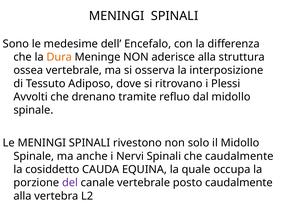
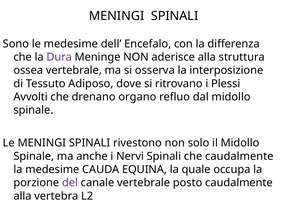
Dura colour: orange -> purple
tramite: tramite -> organo
la cosiddetto: cosiddetto -> medesime
